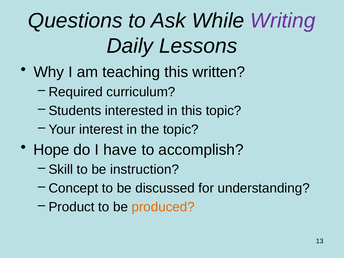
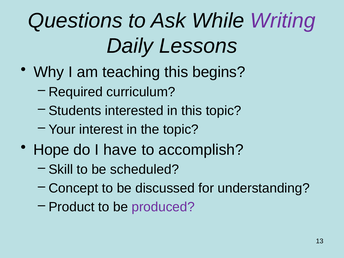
written: written -> begins
instruction: instruction -> scheduled
produced colour: orange -> purple
